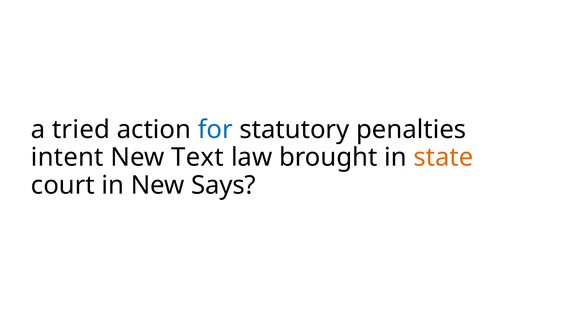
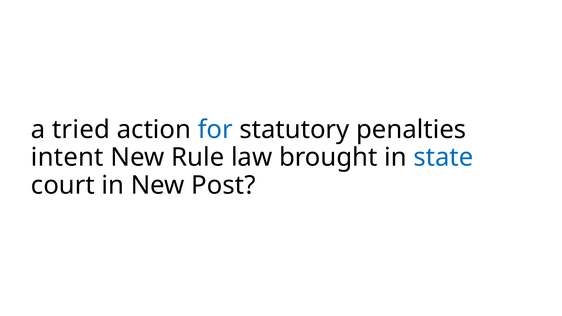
Text: Text -> Rule
state colour: orange -> blue
Says: Says -> Post
